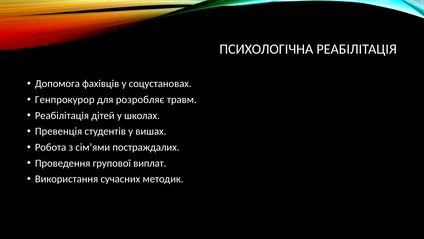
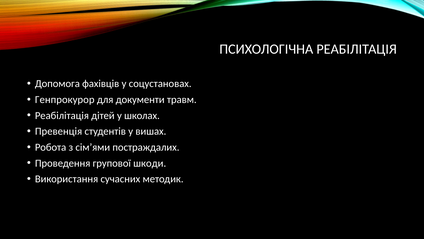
розробляє: розробляє -> документи
виплат: виплат -> шкоди
